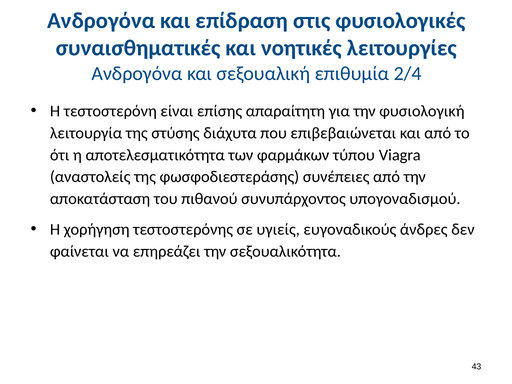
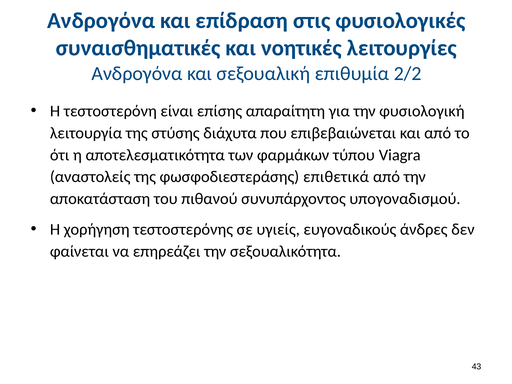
2/4: 2/4 -> 2/2
συνέπειες: συνέπειες -> επιθετικά
